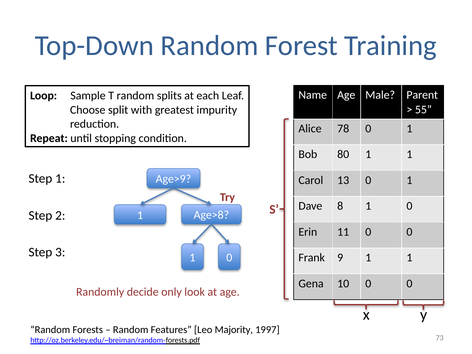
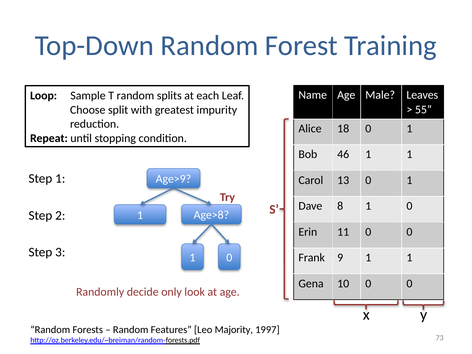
Parent: Parent -> Leaves
78: 78 -> 18
80: 80 -> 46
